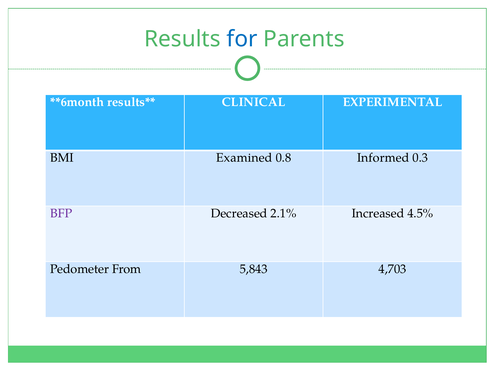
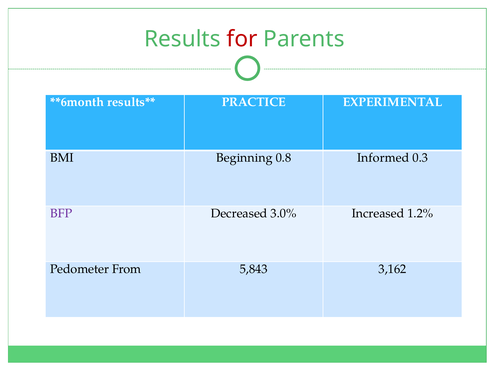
for colour: blue -> red
CLINICAL: CLINICAL -> PRACTICE
Examined: Examined -> Beginning
2.1%: 2.1% -> 3.0%
4.5%: 4.5% -> 1.2%
4,703: 4,703 -> 3,162
